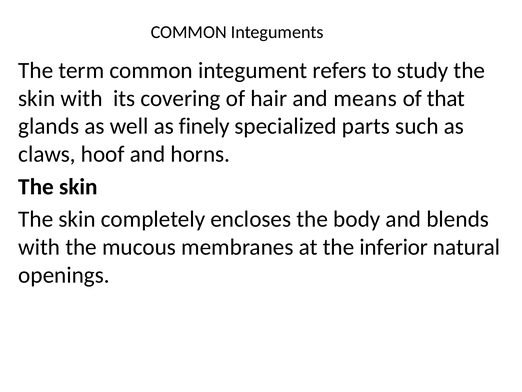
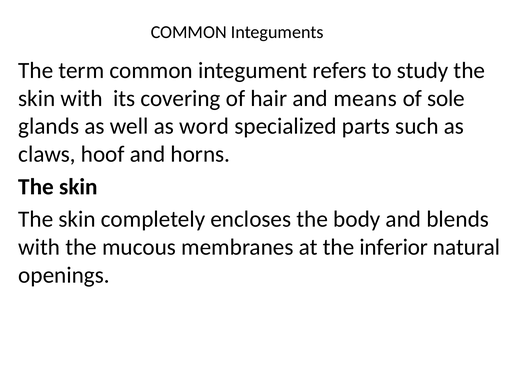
that: that -> sole
finely: finely -> word
